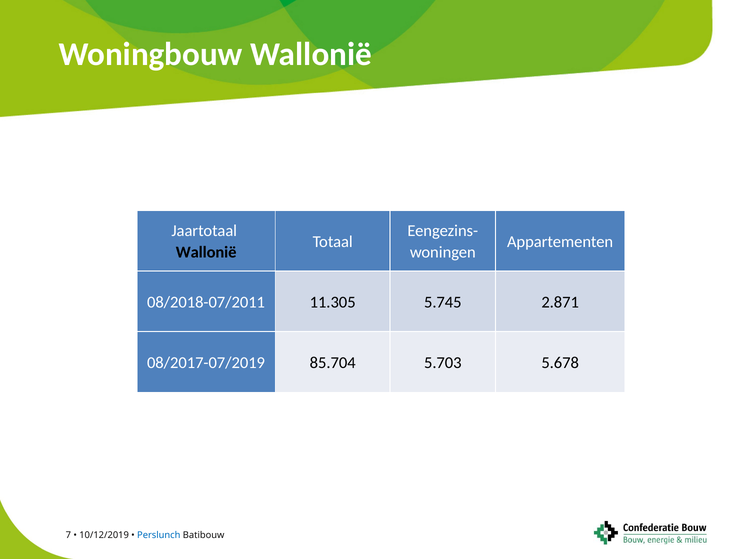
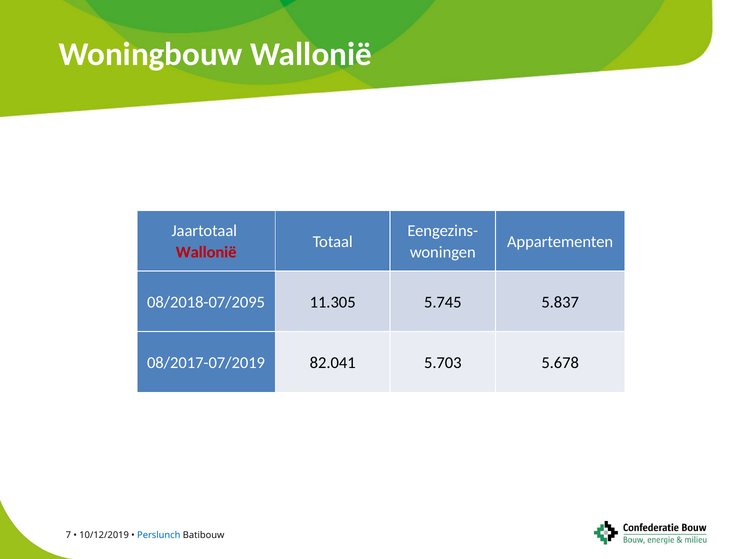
Wallonië at (206, 252) colour: black -> red
08/2018-07/2011: 08/2018-07/2011 -> 08/2018-07/2095
2.871: 2.871 -> 5.837
85.704: 85.704 -> 82.041
